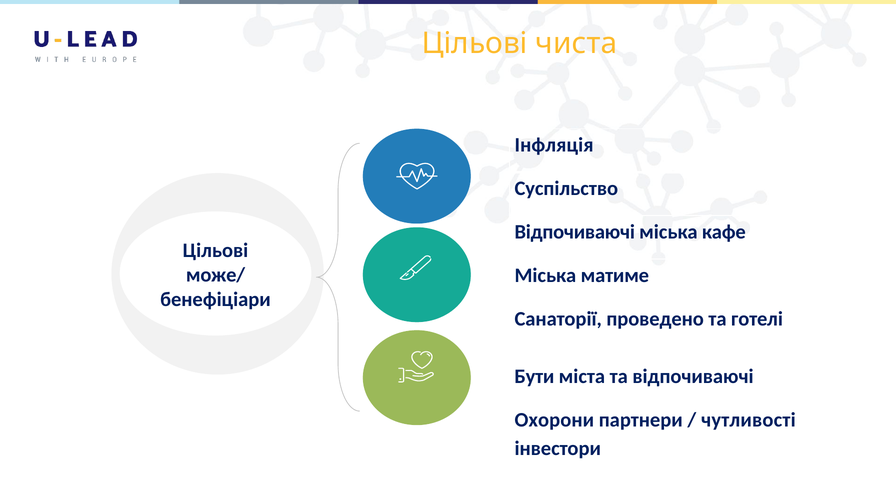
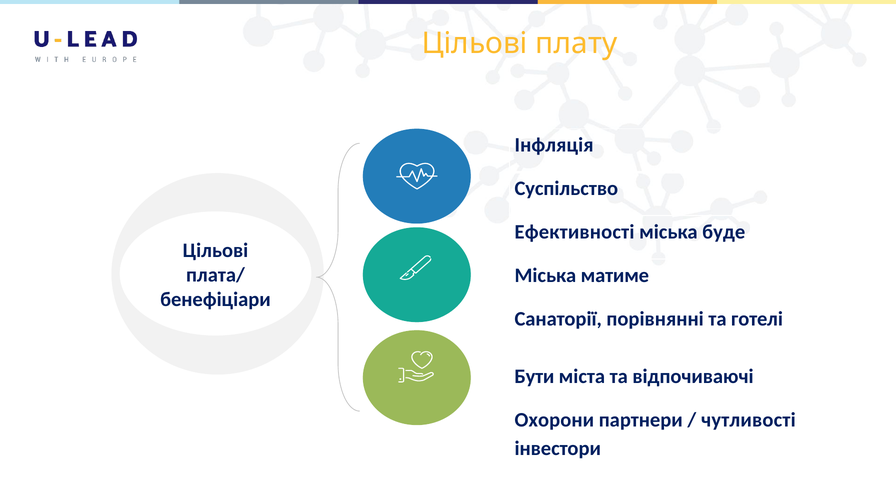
чиста: чиста -> плату
Відпочиваючі at (575, 232): Відпочиваючі -> Ефективності
кафе: кафе -> буде
може/: може/ -> плата/
проведено: проведено -> порівнянні
